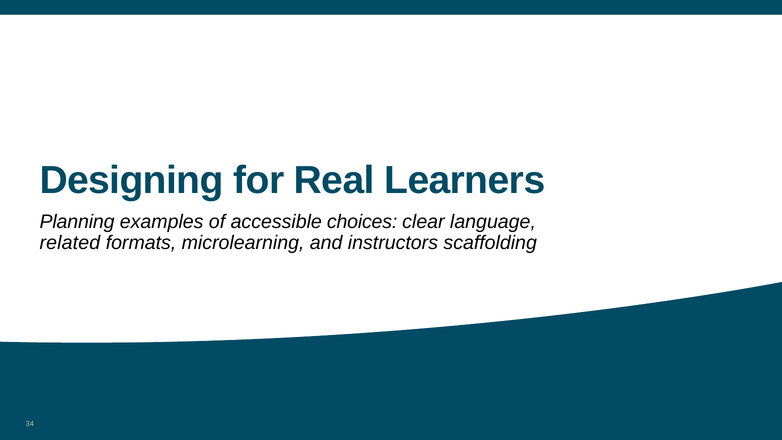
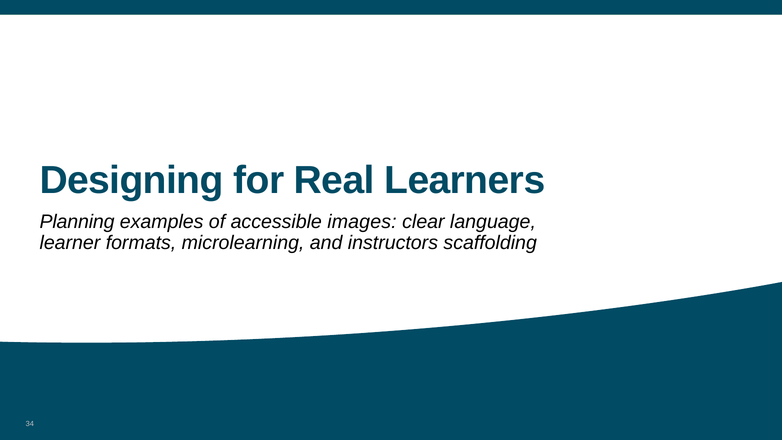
choices: choices -> images
related: related -> learner
